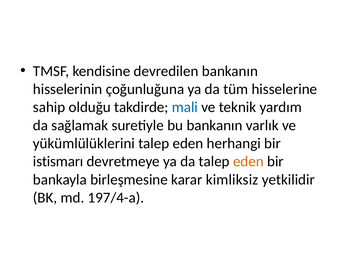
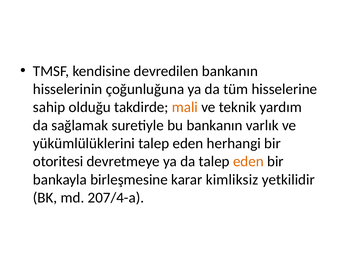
mali colour: blue -> orange
istismarı: istismarı -> otoritesi
197/4-a: 197/4-a -> 207/4-a
